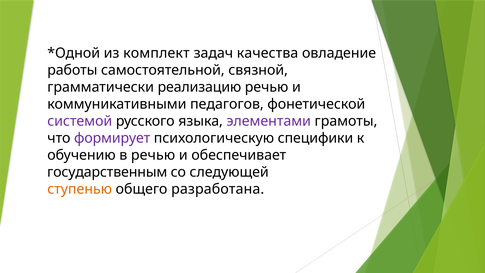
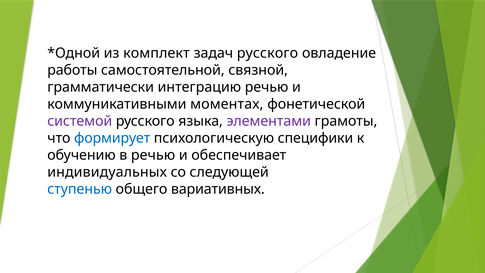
задач качества: качества -> русского
реализацию: реализацию -> интеграцию
педагогов: педагогов -> моментах
формирует colour: purple -> blue
государственным: государственным -> индивидуальных
ступенью colour: orange -> blue
разработана: разработана -> вариативных
